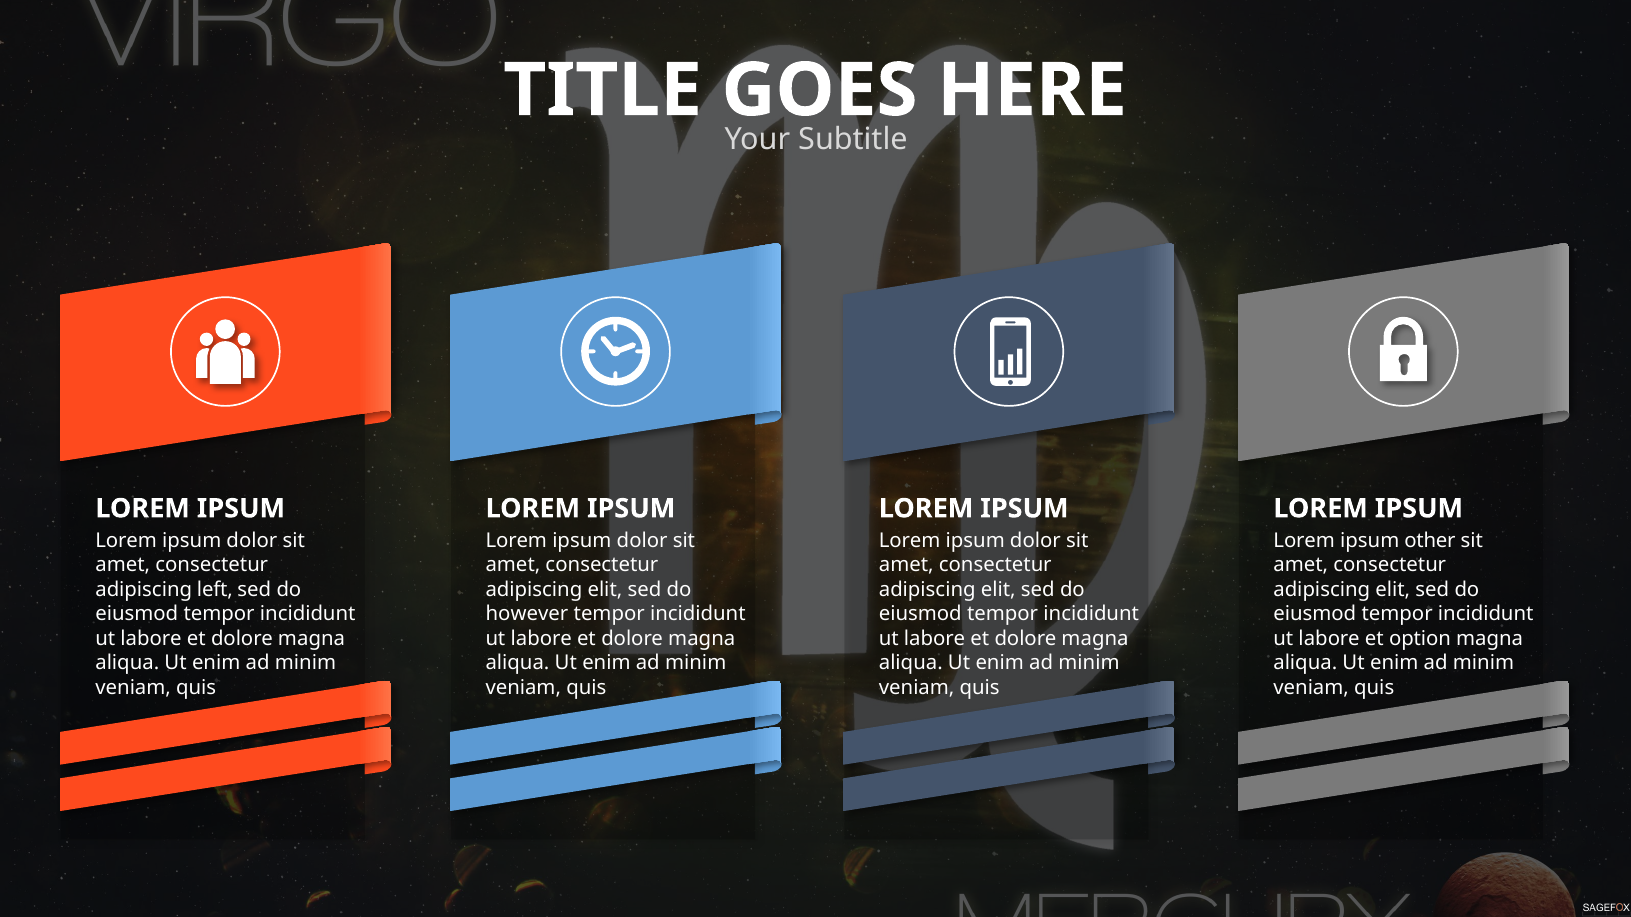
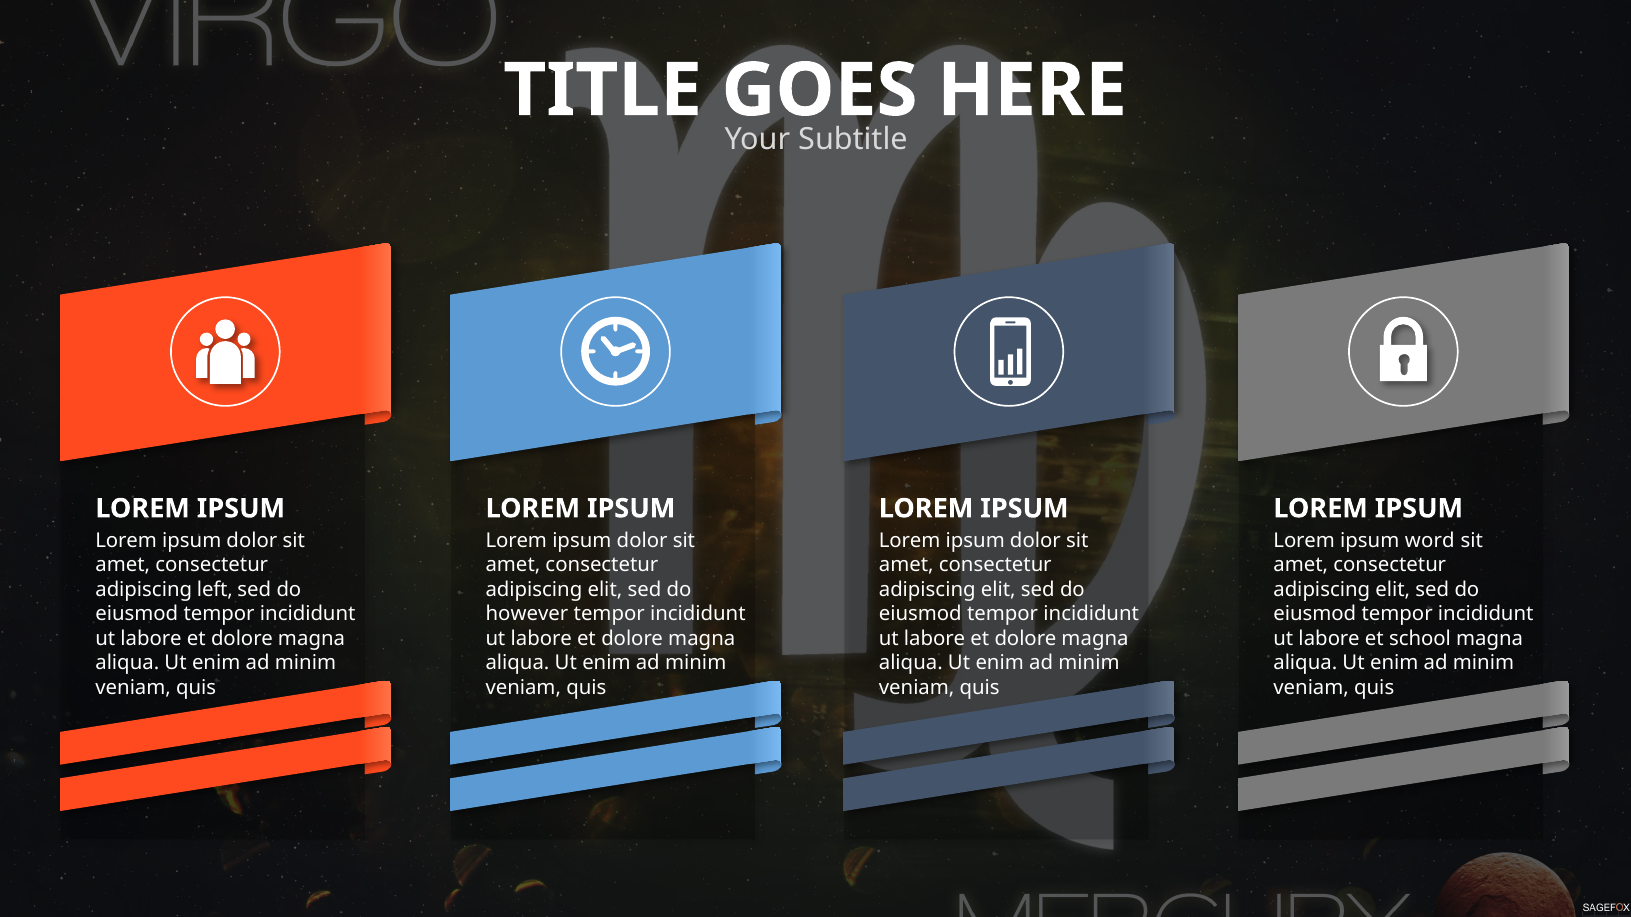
other: other -> word
option: option -> school
